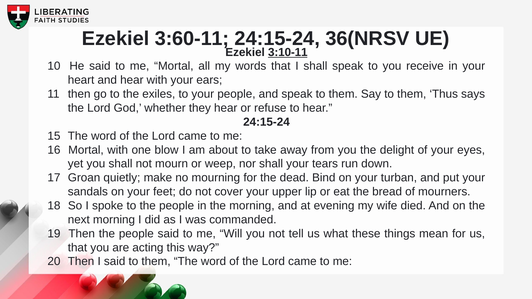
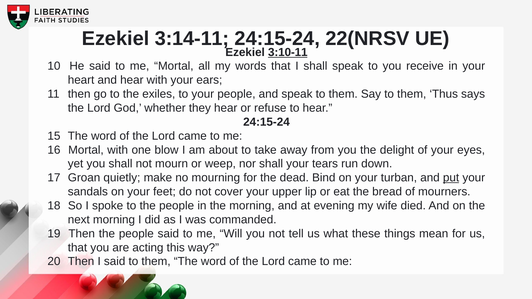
3:60-11: 3:60-11 -> 3:14-11
36(NRSV: 36(NRSV -> 22(NRSV
put underline: none -> present
